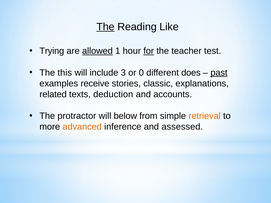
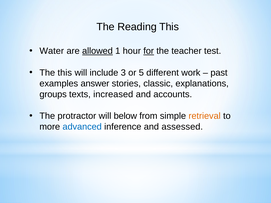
The at (106, 27) underline: present -> none
Reading Like: Like -> This
Trying: Trying -> Water
0: 0 -> 5
does: does -> work
past underline: present -> none
receive: receive -> answer
related: related -> groups
deduction: deduction -> increased
advanced colour: orange -> blue
